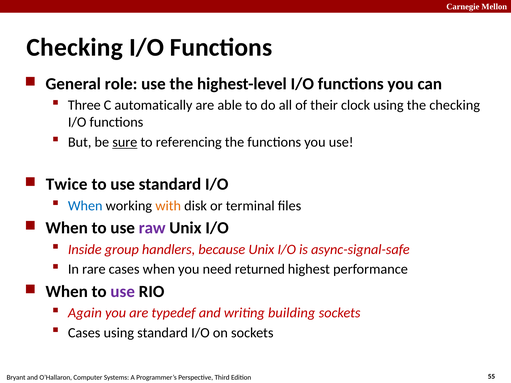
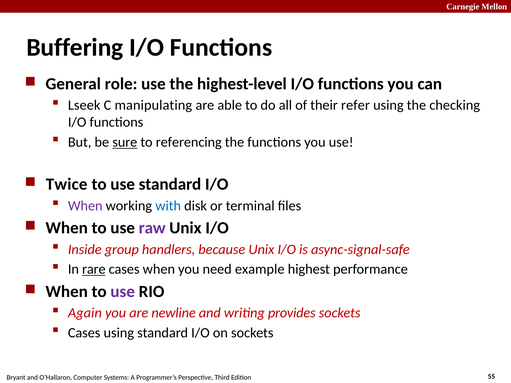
Checking at (75, 48): Checking -> Buffering
Three: Three -> Lseek
automatically: automatically -> manipulating
clock: clock -> refer
When at (85, 206) colour: blue -> purple
with colour: orange -> blue
rare underline: none -> present
returned: returned -> example
typedef: typedef -> newline
building: building -> provides
